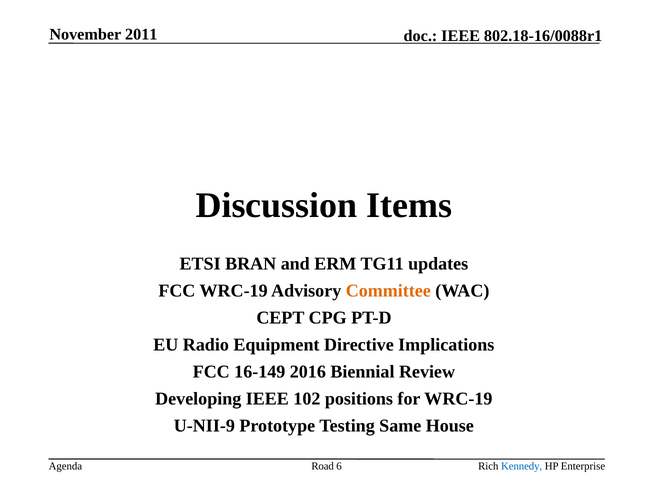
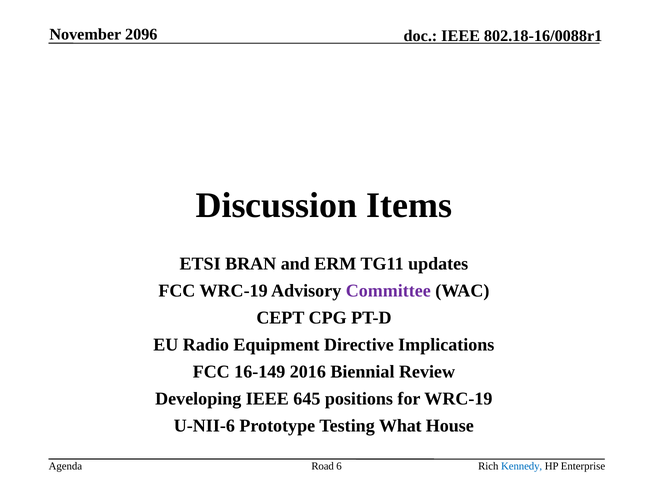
2011: 2011 -> 2096
Committee colour: orange -> purple
102: 102 -> 645
U-NII-9: U-NII-9 -> U-NII-6
Same: Same -> What
